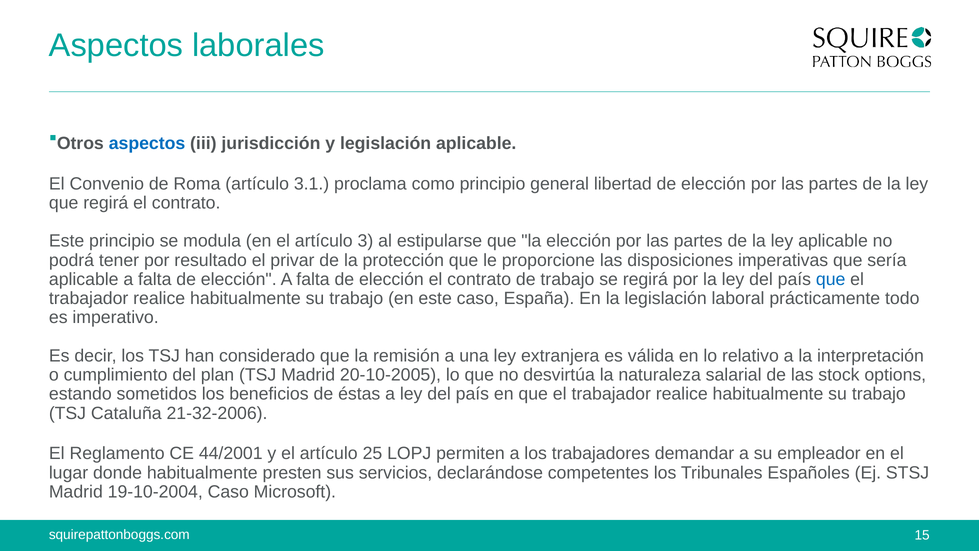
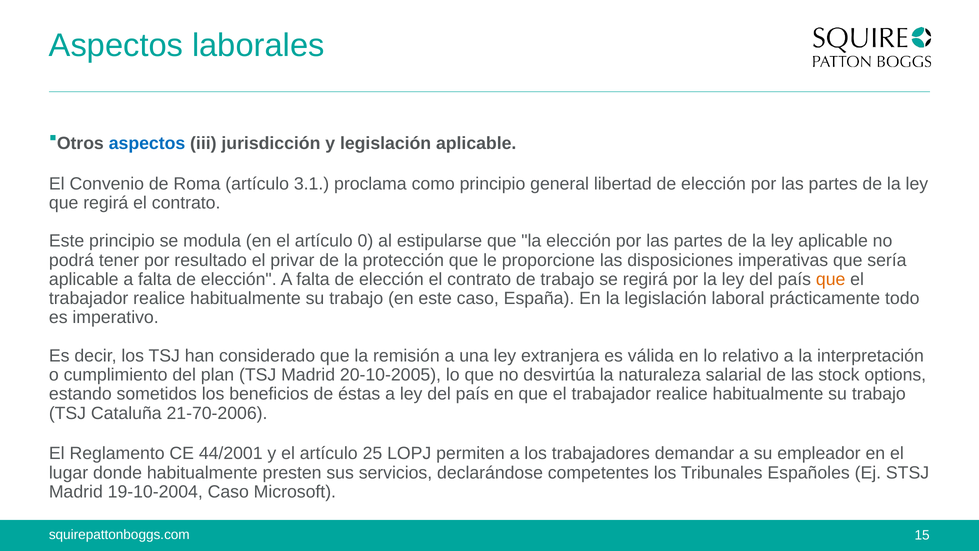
3: 3 -> 0
que at (831, 279) colour: blue -> orange
21-32-2006: 21-32-2006 -> 21-70-2006
